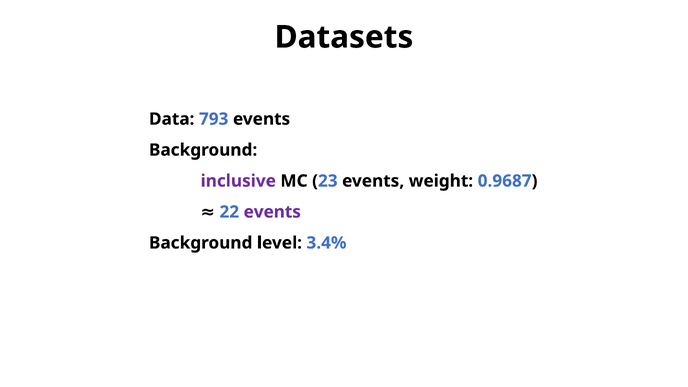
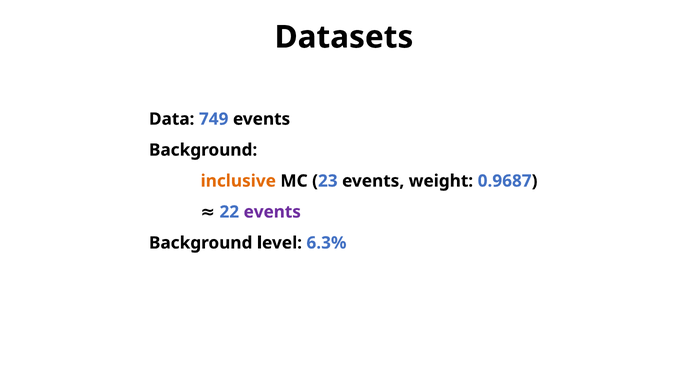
793: 793 -> 749
inclusive colour: purple -> orange
3.4%: 3.4% -> 6.3%
